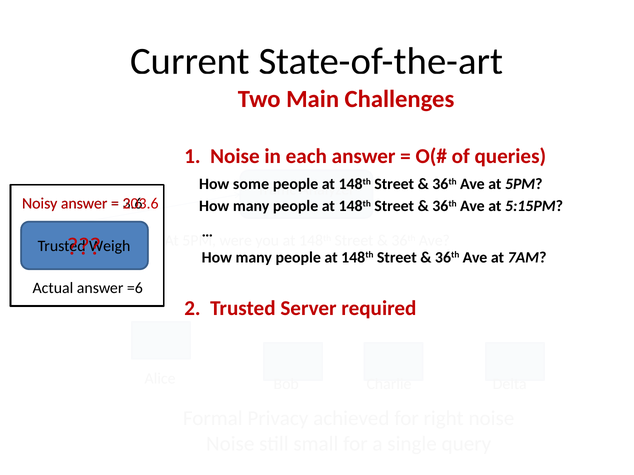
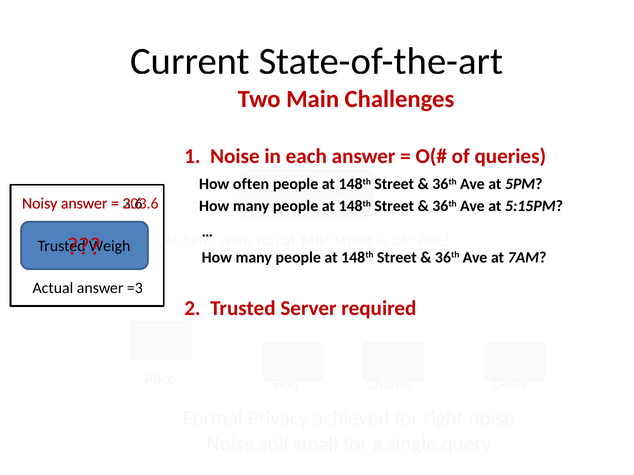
some: some -> often
=6: =6 -> =3
